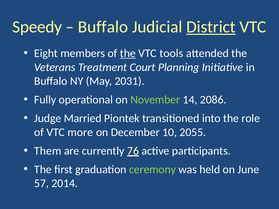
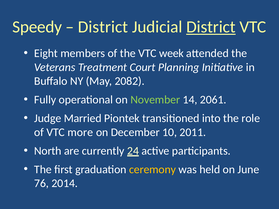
Buffalo at (103, 27): Buffalo -> District
the at (128, 53) underline: present -> none
tools: tools -> week
2031: 2031 -> 2082
2086: 2086 -> 2061
2055: 2055 -> 2011
Them: Them -> North
76: 76 -> 24
ceremony colour: light green -> yellow
57: 57 -> 76
